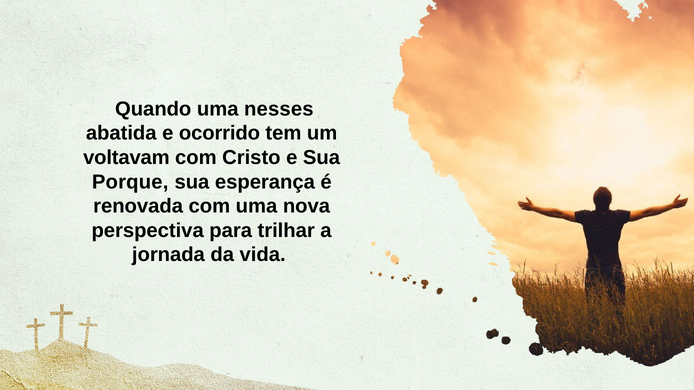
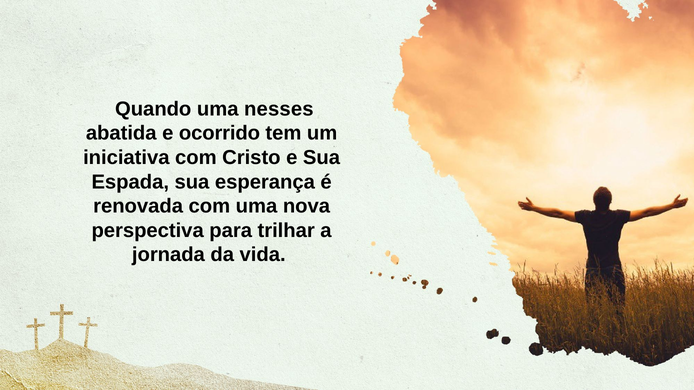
voltavam: voltavam -> iniciativa
Porque: Porque -> Espada
